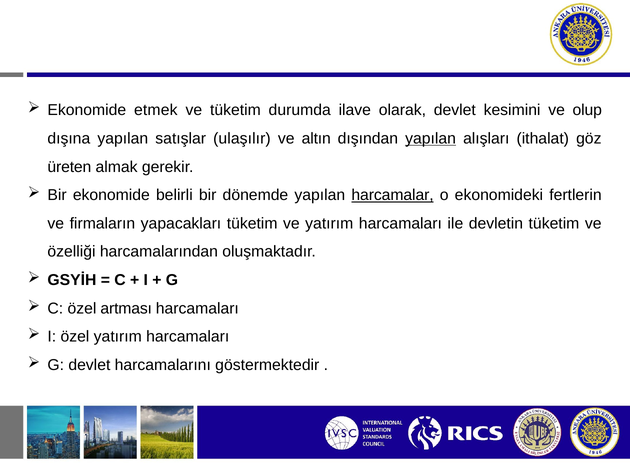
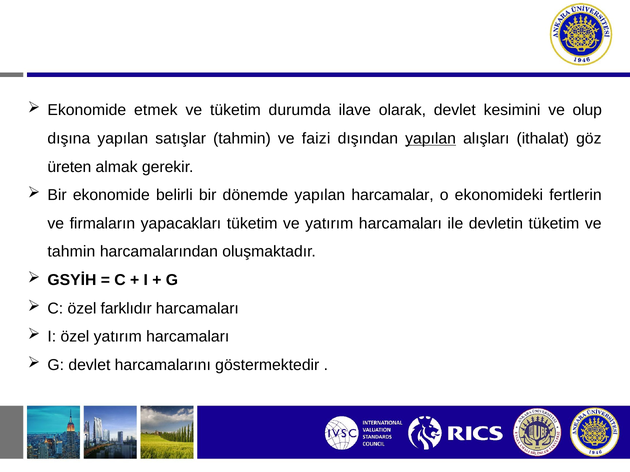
satışlar ulaşılır: ulaşılır -> tahmin
altın: altın -> faizi
harcamalar underline: present -> none
özelliği at (71, 252): özelliği -> tahmin
artması: artması -> farklıdır
